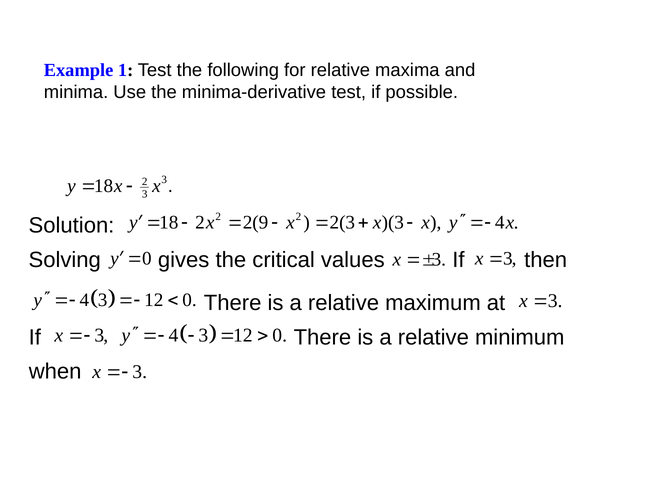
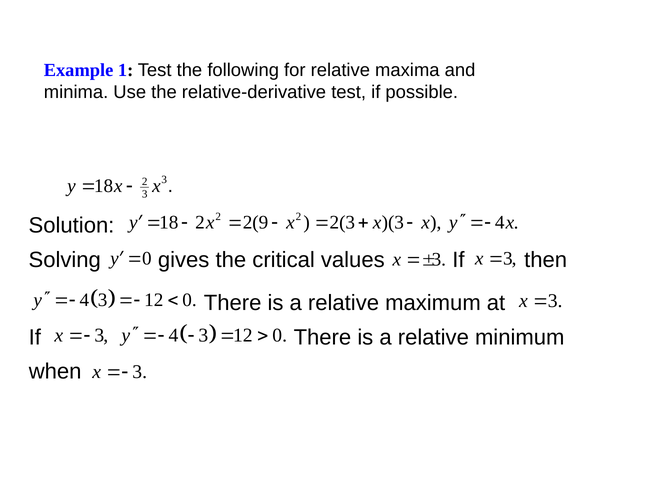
minima-derivative: minima-derivative -> relative-derivative
